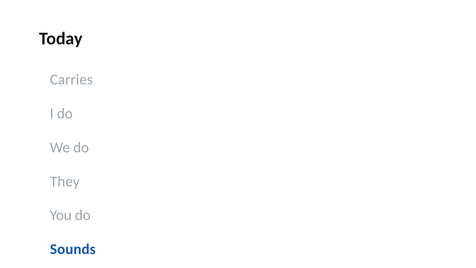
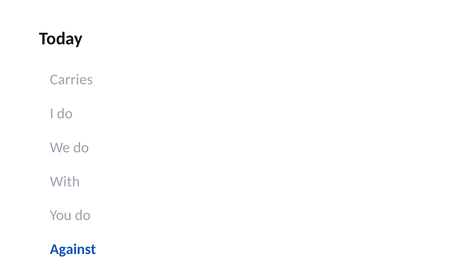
They: They -> With
Sounds: Sounds -> Against
